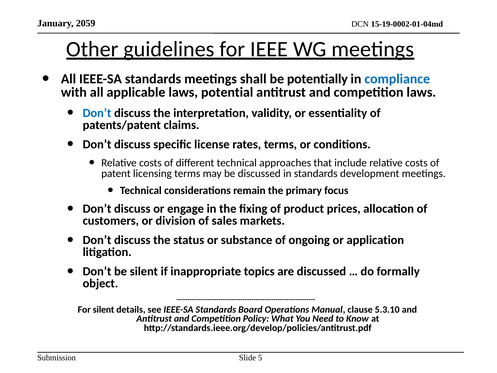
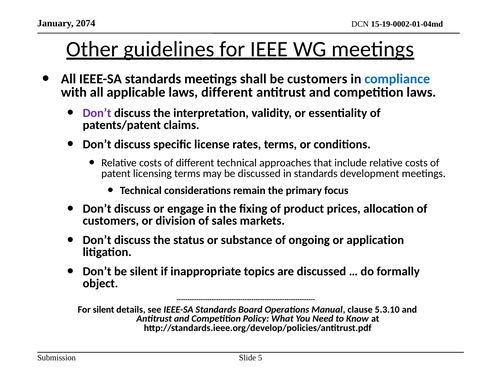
2059: 2059 -> 2074
be potentially: potentially -> customers
laws potential: potential -> different
Don’t at (97, 113) colour: blue -> purple
